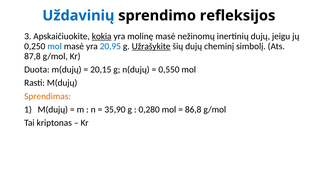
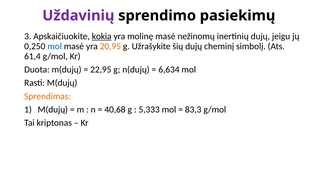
Uždavinių colour: blue -> purple
refleksijos: refleksijos -> pasiekimų
20,95 colour: blue -> orange
Užrašykite underline: present -> none
87,8: 87,8 -> 61,4
20,15: 20,15 -> 22,95
0,550: 0,550 -> 6,634
35,90: 35,90 -> 40,68
0,280: 0,280 -> 5,333
86,8: 86,8 -> 83,3
